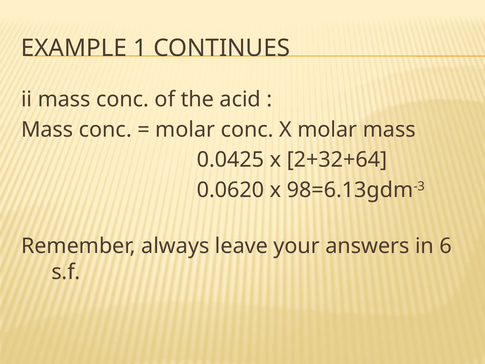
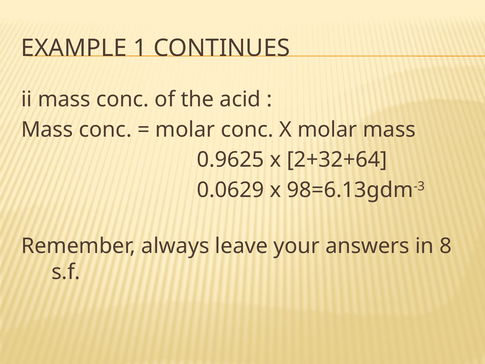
0.0425: 0.0425 -> 0.9625
0.0620: 0.0620 -> 0.0629
6: 6 -> 8
